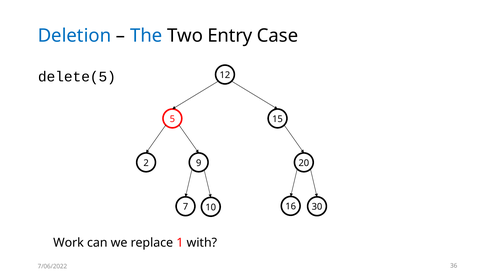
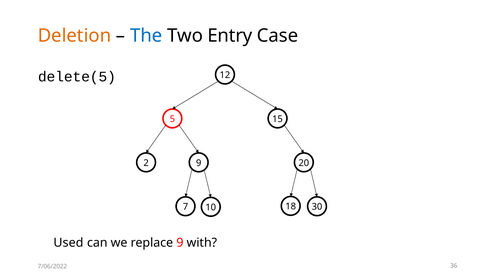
Deletion colour: blue -> orange
16: 16 -> 18
Work: Work -> Used
replace 1: 1 -> 9
